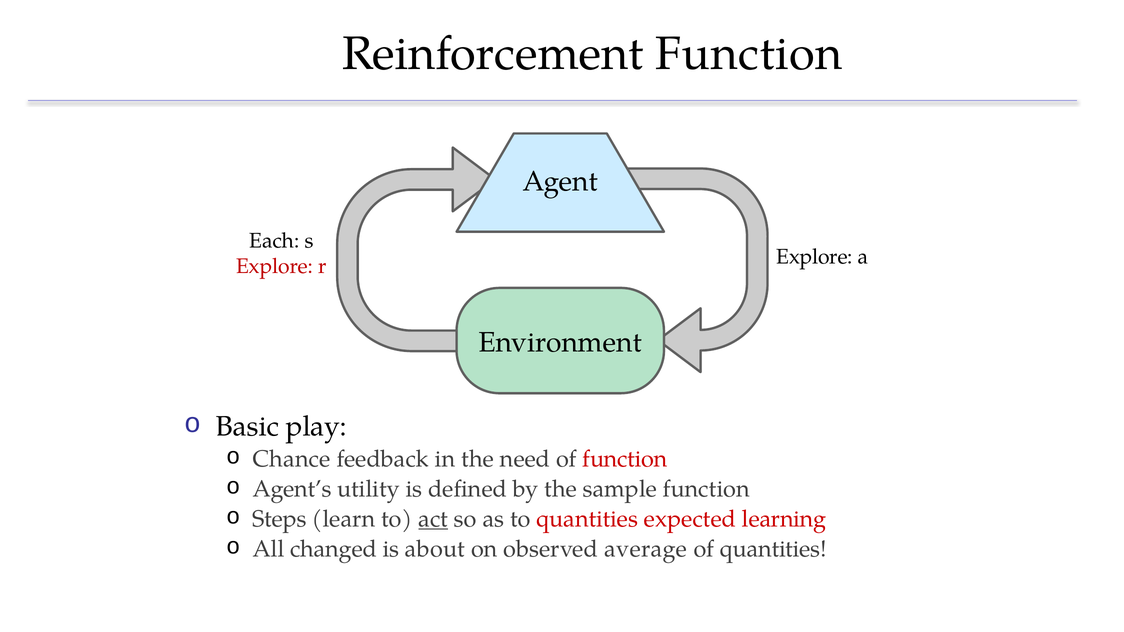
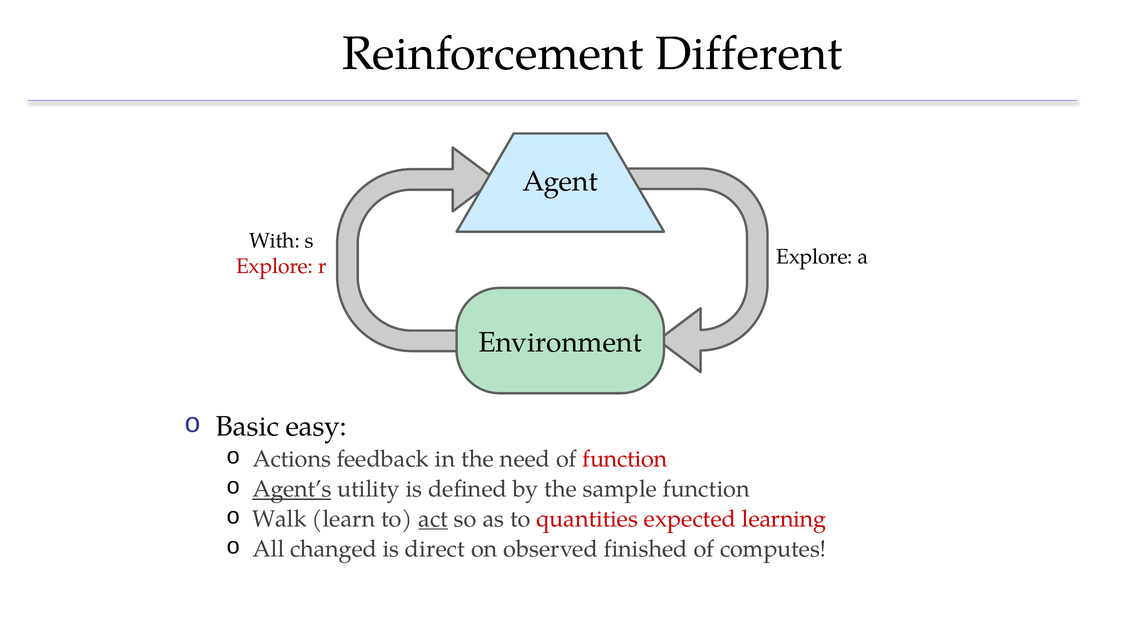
Reinforcement Function: Function -> Different
Each: Each -> With
play: play -> easy
Chance: Chance -> Actions
Agent’s underline: none -> present
Steps: Steps -> Walk
about: about -> direct
average: average -> finished
of quantities: quantities -> computes
